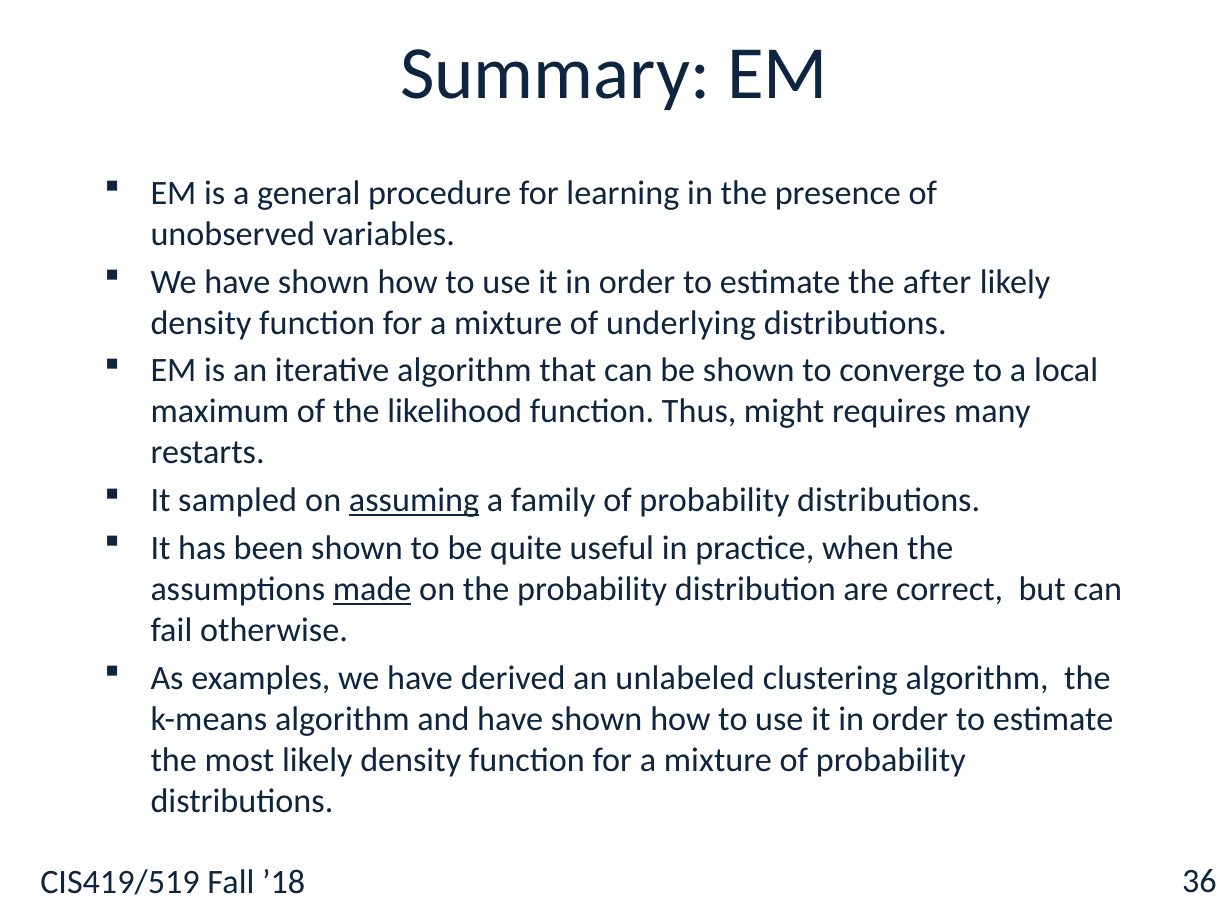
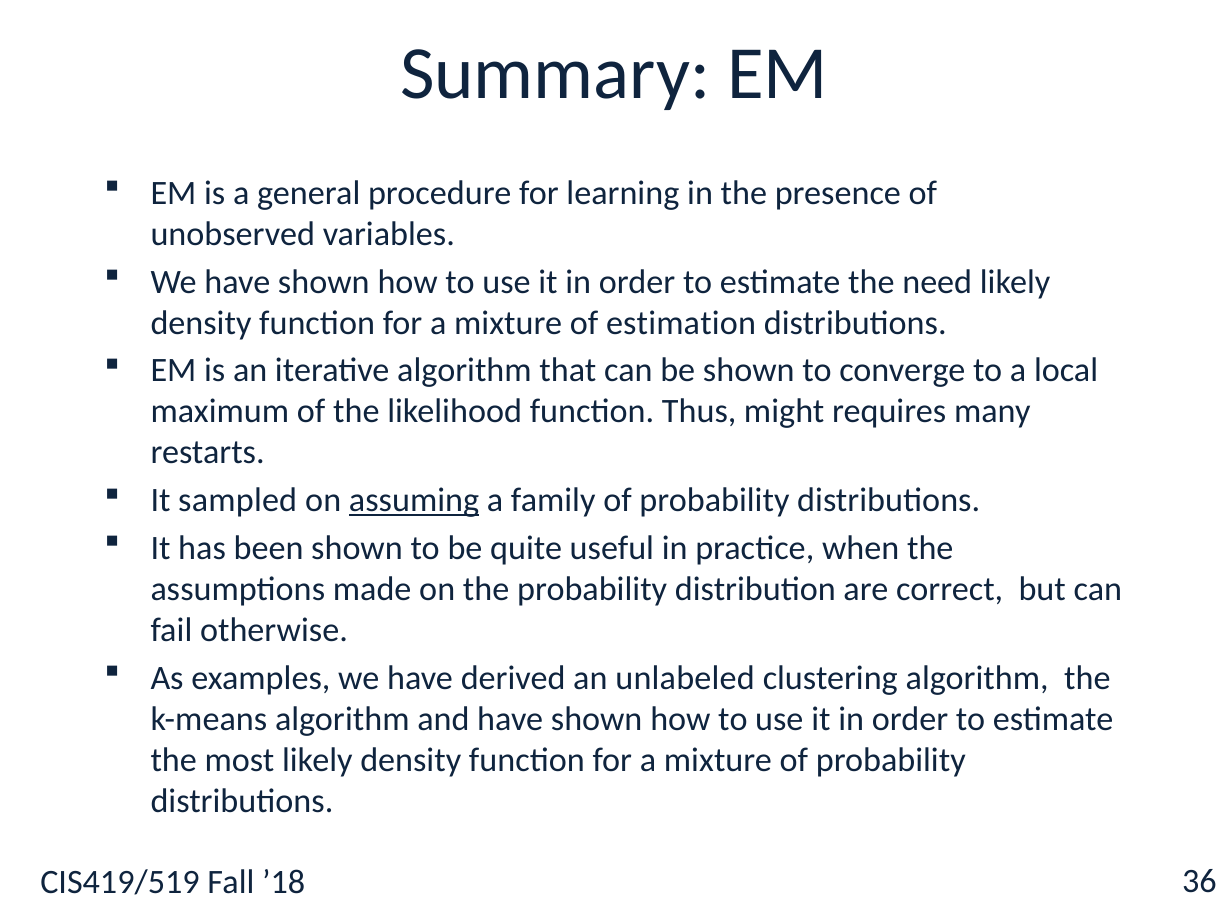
after: after -> need
underlying: underlying -> estimation
made underline: present -> none
